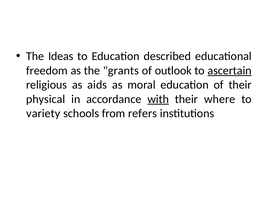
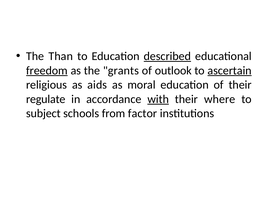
Ideas: Ideas -> Than
described underline: none -> present
freedom underline: none -> present
physical: physical -> regulate
variety: variety -> subject
refers: refers -> factor
